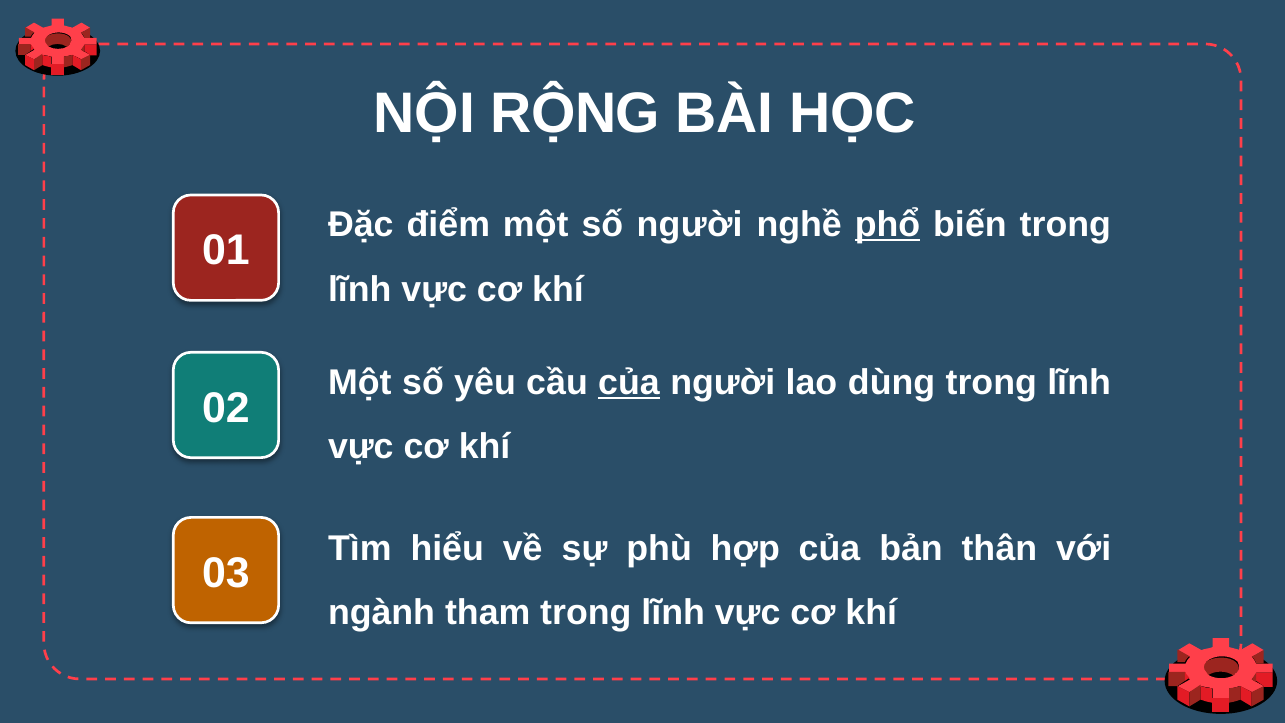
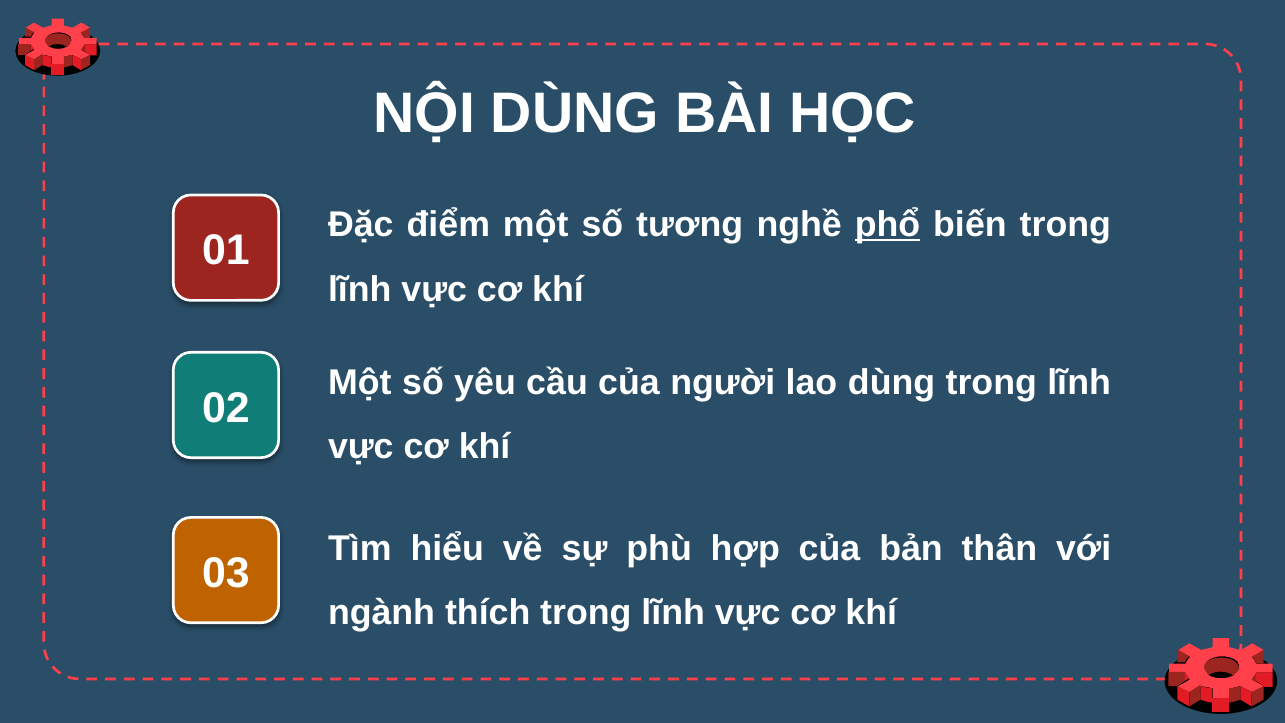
NỘI RỘNG: RỘNG -> DÙNG
số người: người -> tương
của at (629, 382) underline: present -> none
tham: tham -> thích
